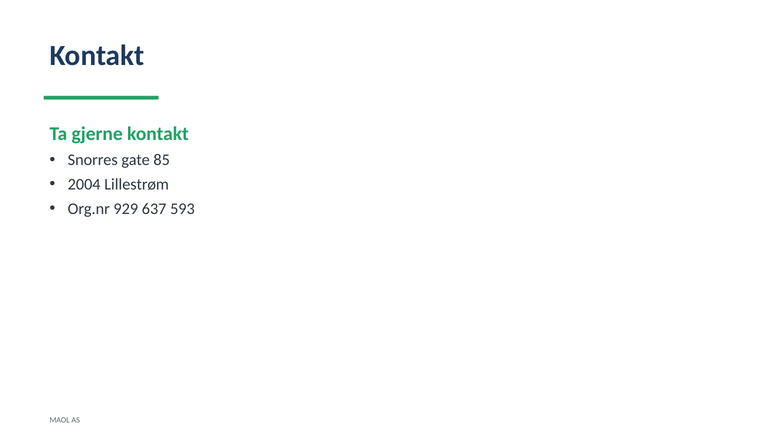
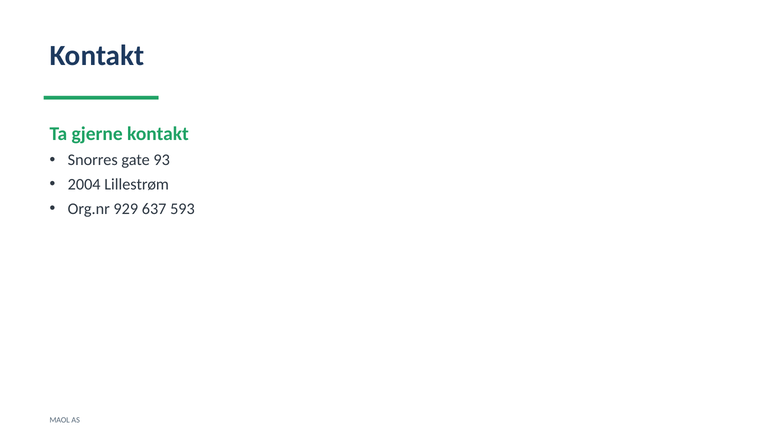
85: 85 -> 93
